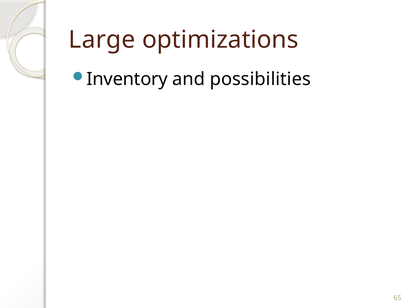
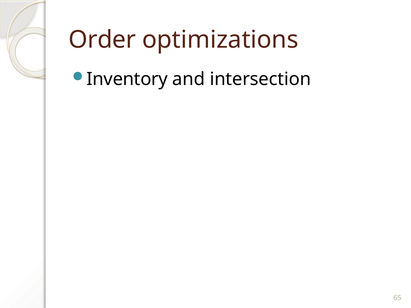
Large: Large -> Order
possibilities: possibilities -> intersection
